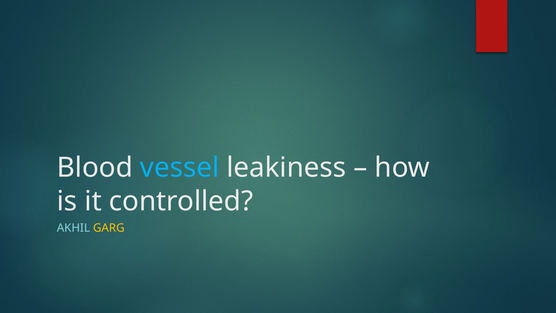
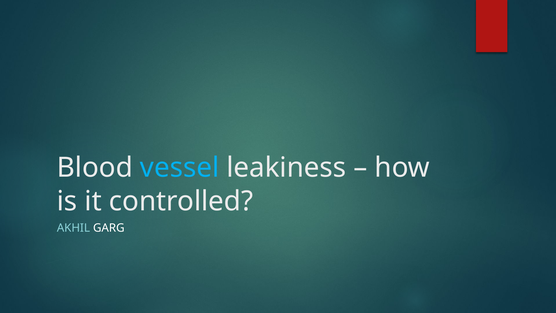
GARG colour: yellow -> white
